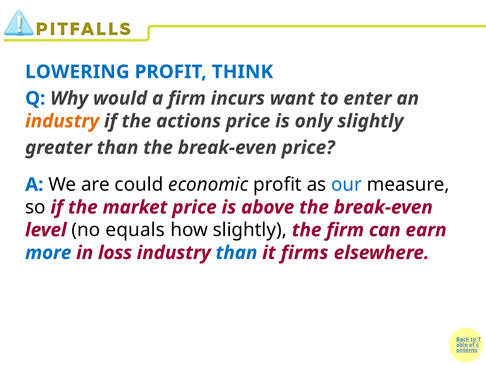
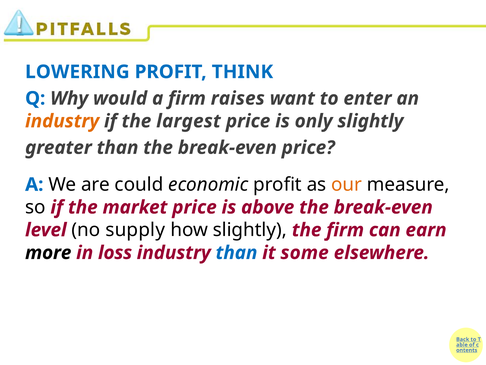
incurs: incurs -> raises
actions: actions -> largest
our colour: blue -> orange
equals: equals -> supply
more colour: blue -> black
firms: firms -> some
